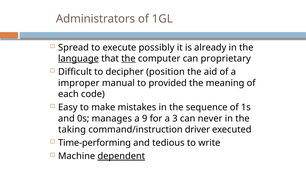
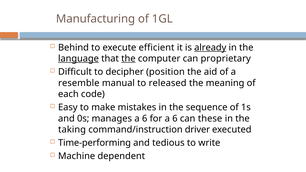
Administrators: Administrators -> Manufacturing
Spread: Spread -> Behind
possibly: possibly -> efficient
already underline: none -> present
improper: improper -> resemble
provided: provided -> released
9 at (145, 119): 9 -> 6
for a 3: 3 -> 6
never: never -> these
dependent underline: present -> none
